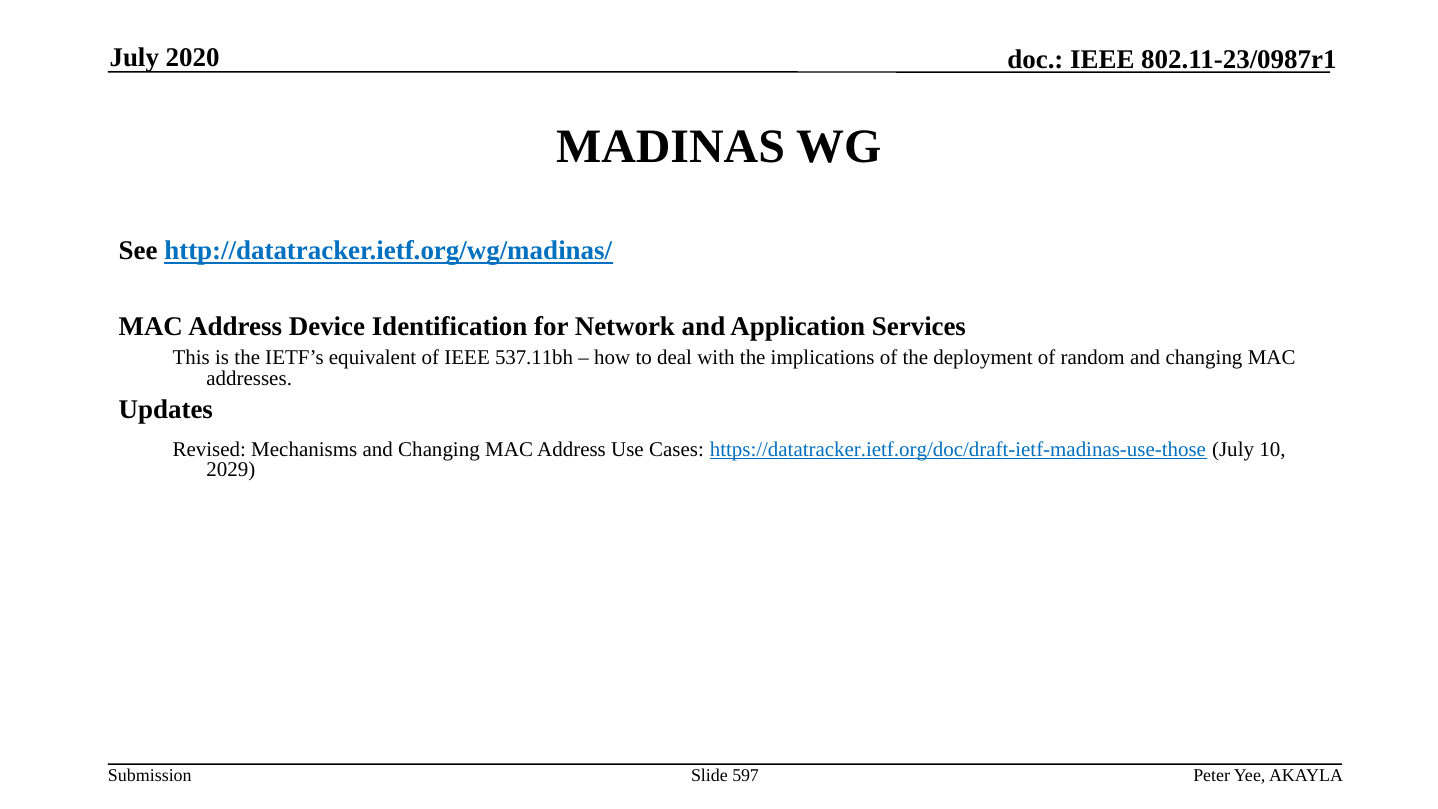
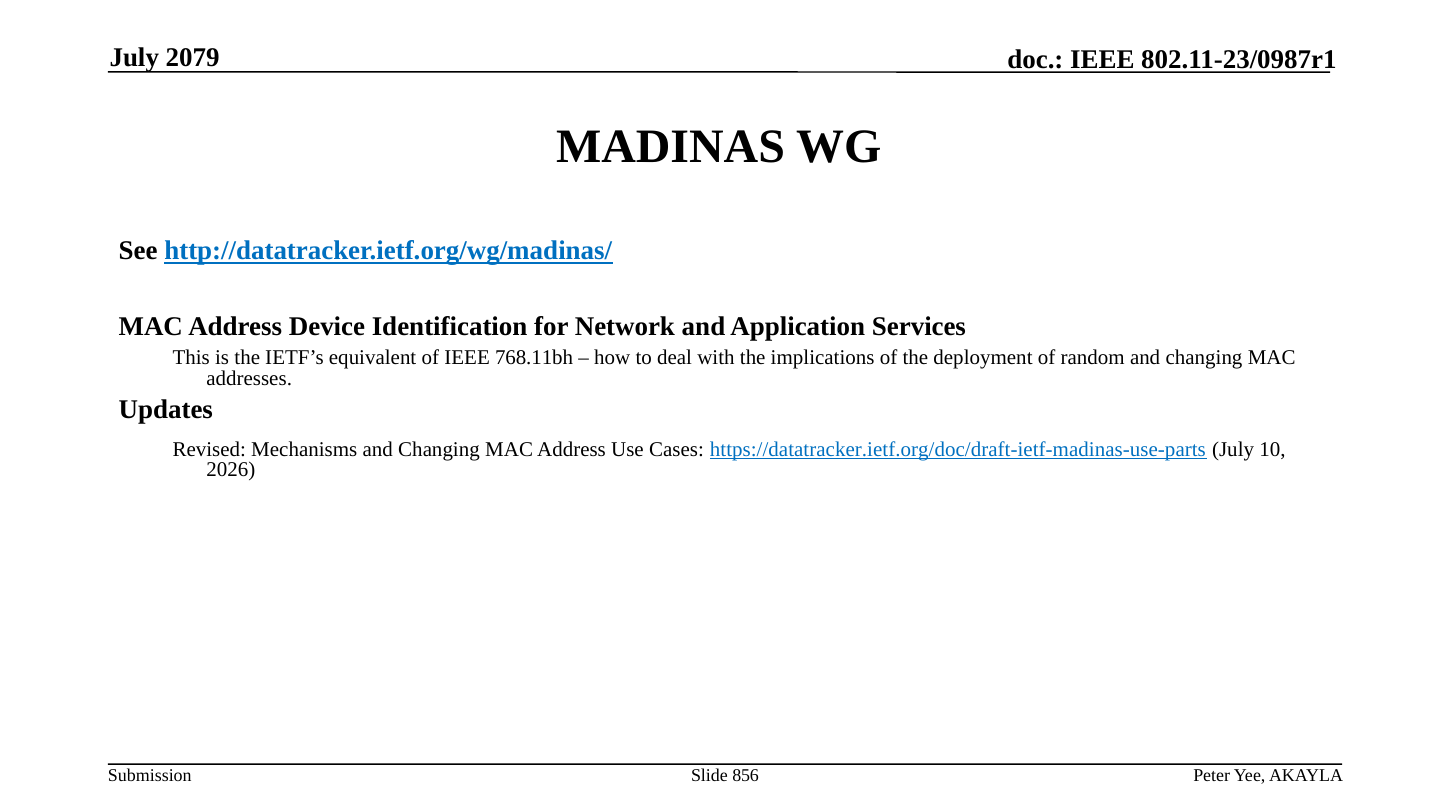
2020: 2020 -> 2079
537.11bh: 537.11bh -> 768.11bh
https://datatracker.ietf.org/doc/draft-ietf-madinas-use-those: https://datatracker.ietf.org/doc/draft-ietf-madinas-use-those -> https://datatracker.ietf.org/doc/draft-ietf-madinas-use-parts
2029: 2029 -> 2026
597: 597 -> 856
